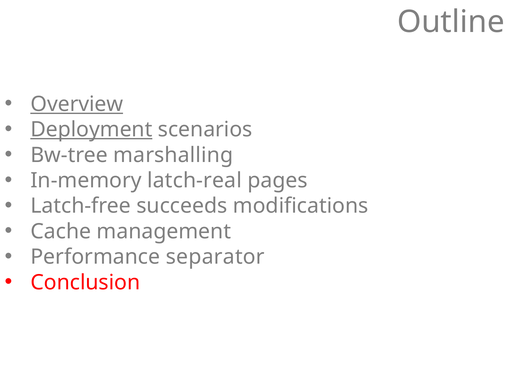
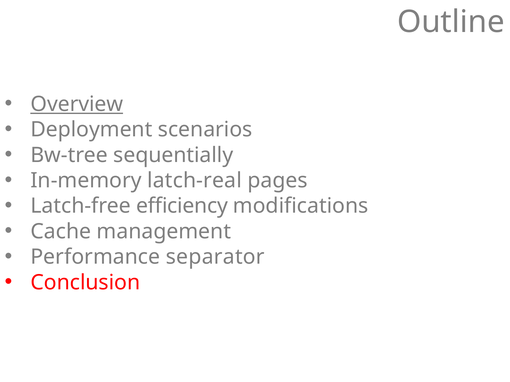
Deployment underline: present -> none
marshalling: marshalling -> sequentially
succeeds: succeeds -> efficiency
